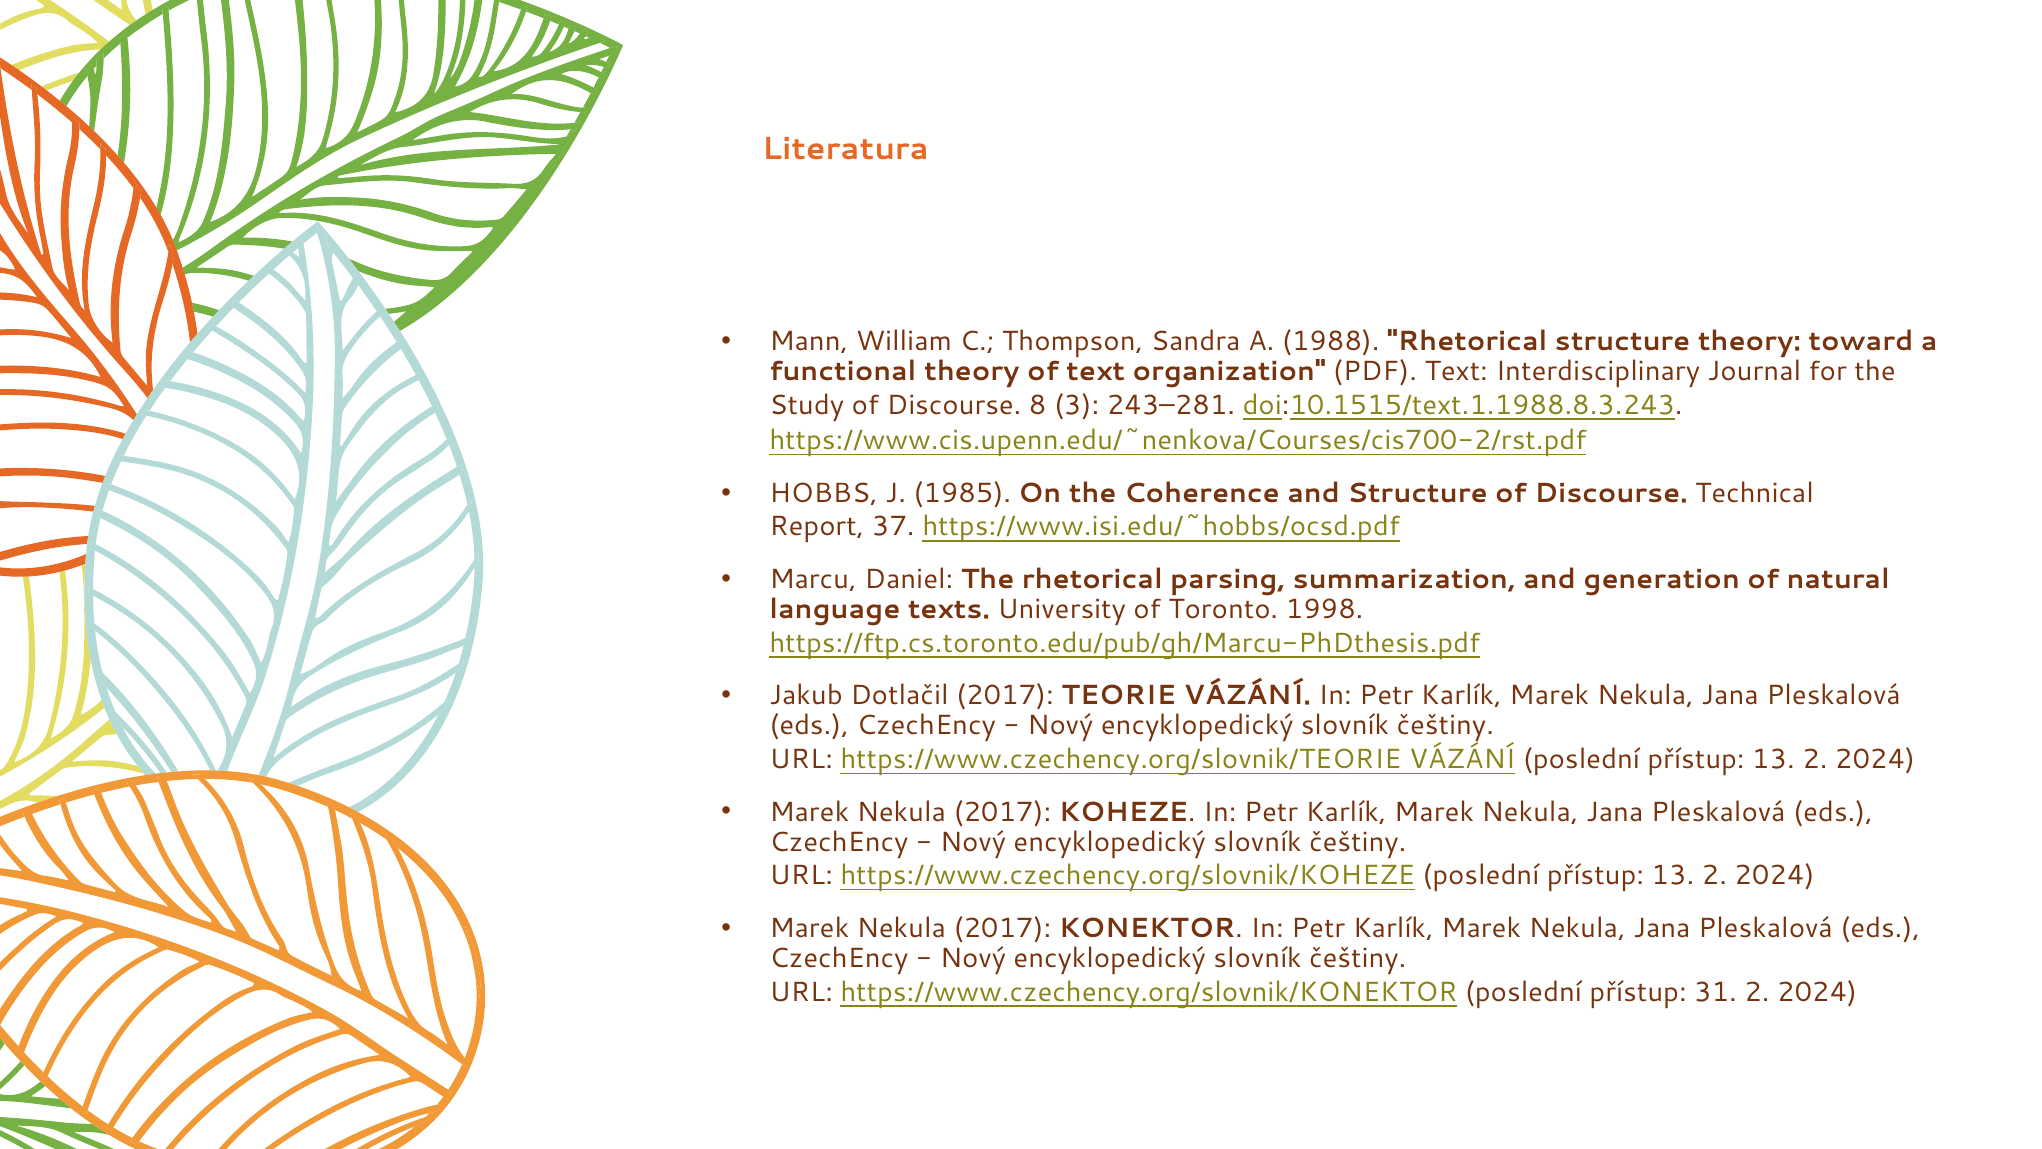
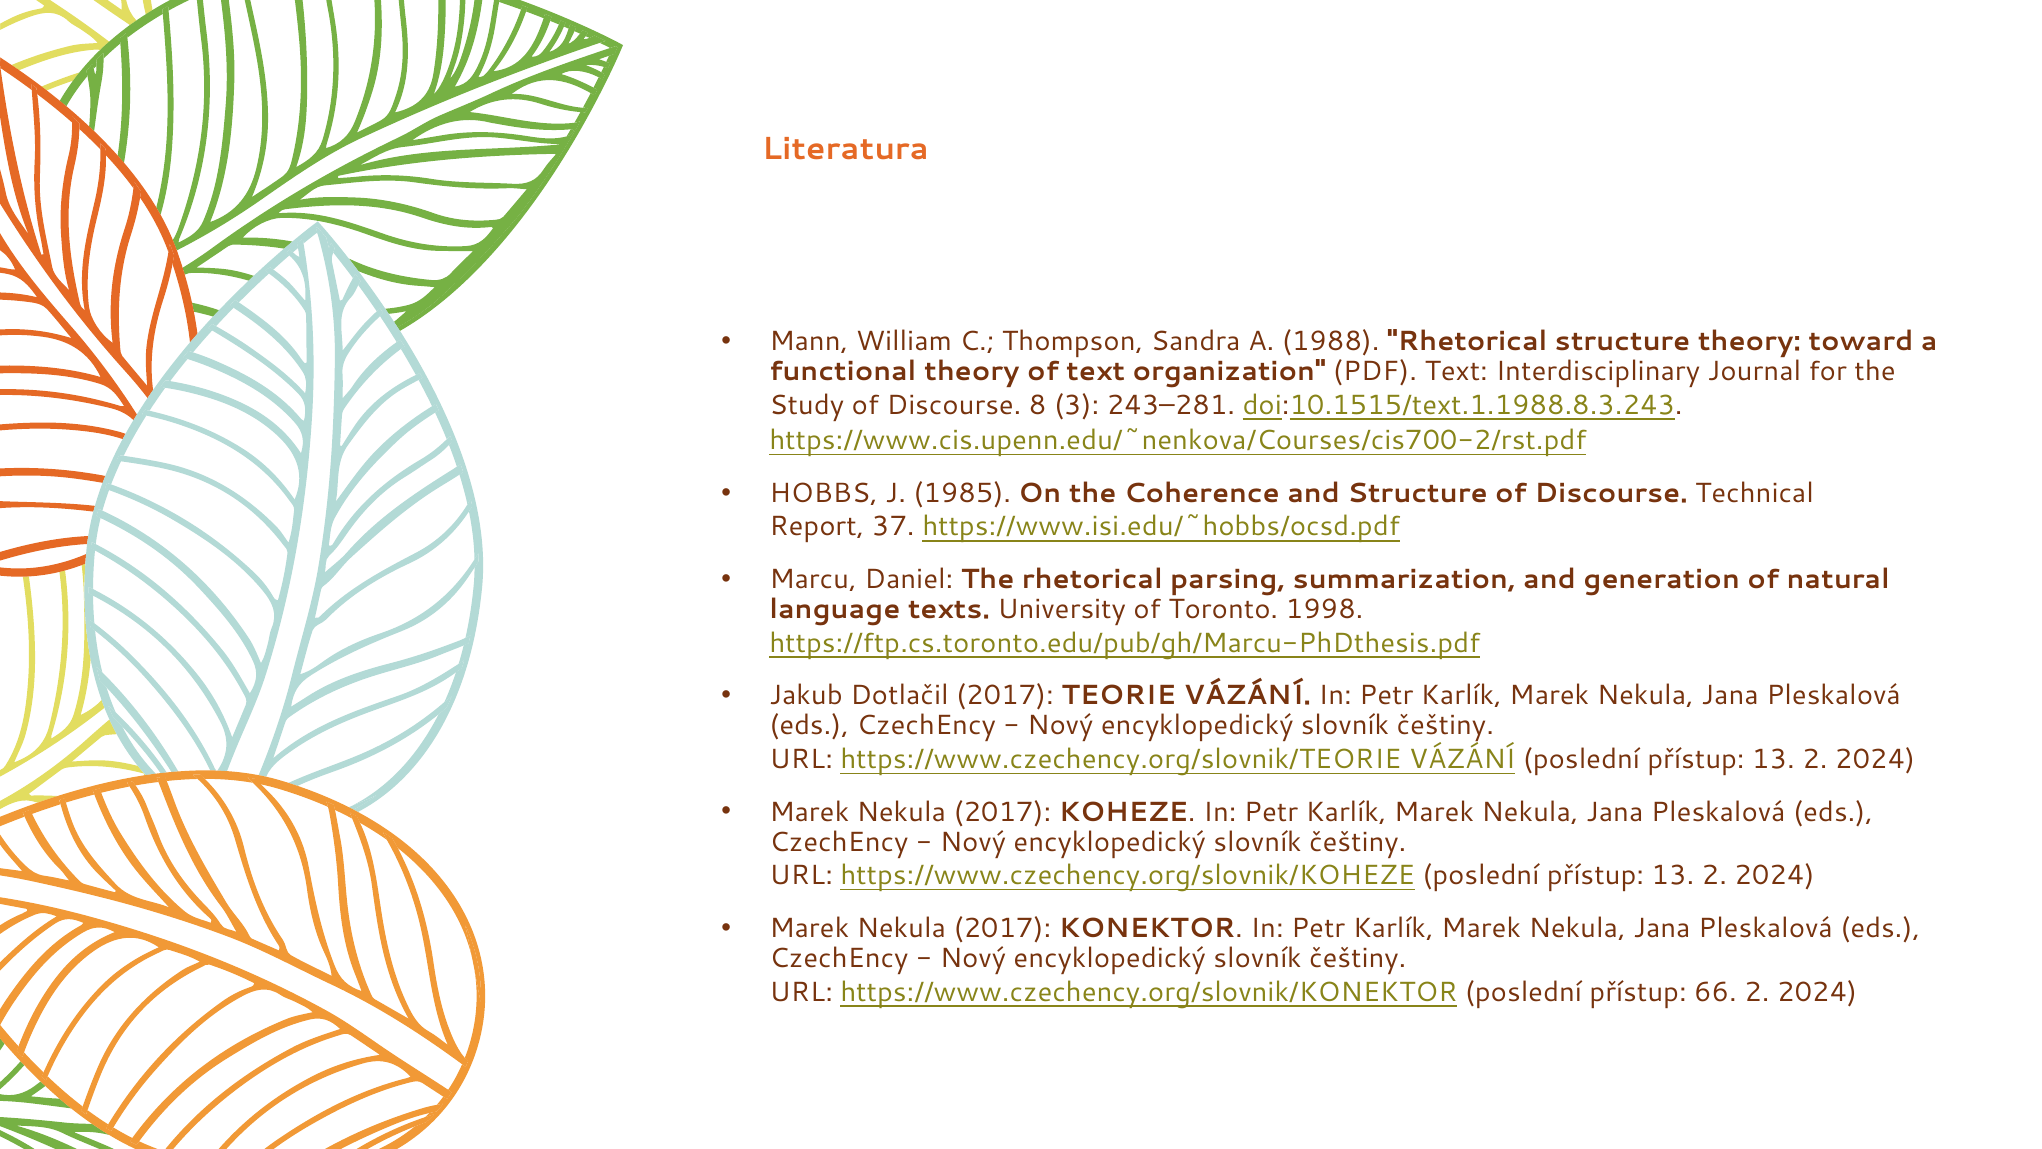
31: 31 -> 66
